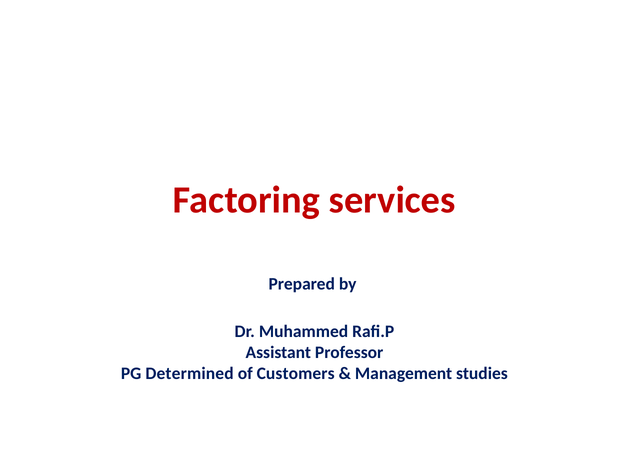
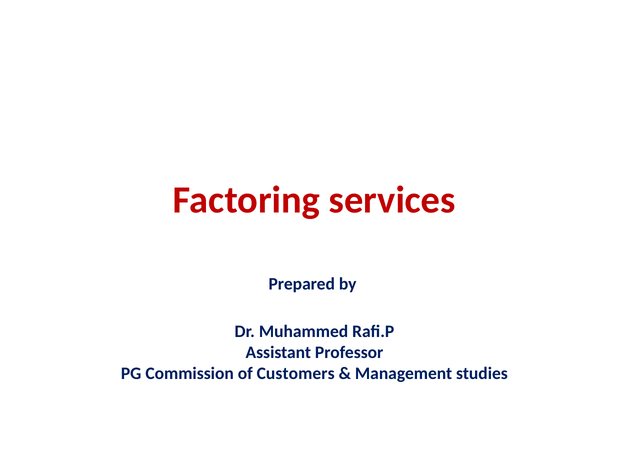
Determined: Determined -> Commission
